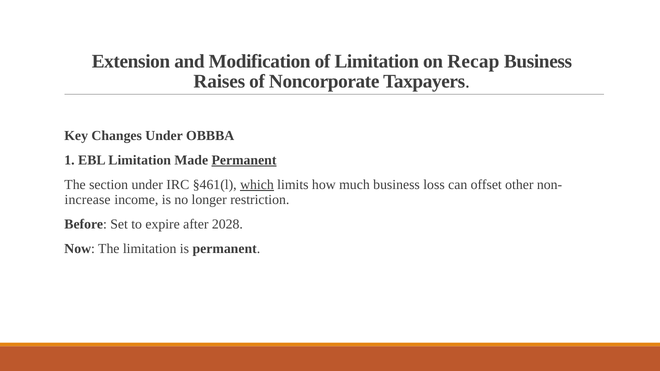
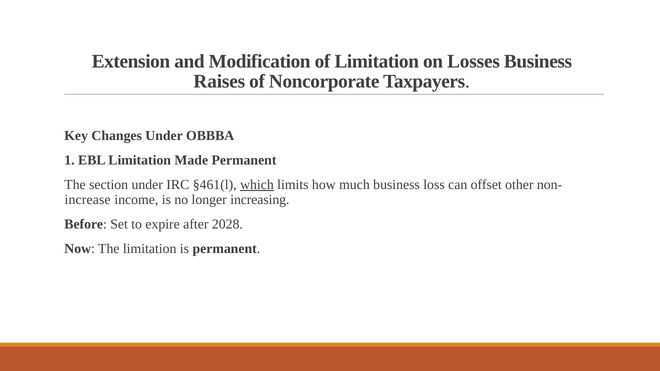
Recap: Recap -> Losses
Permanent at (244, 160) underline: present -> none
restriction: restriction -> increasing
